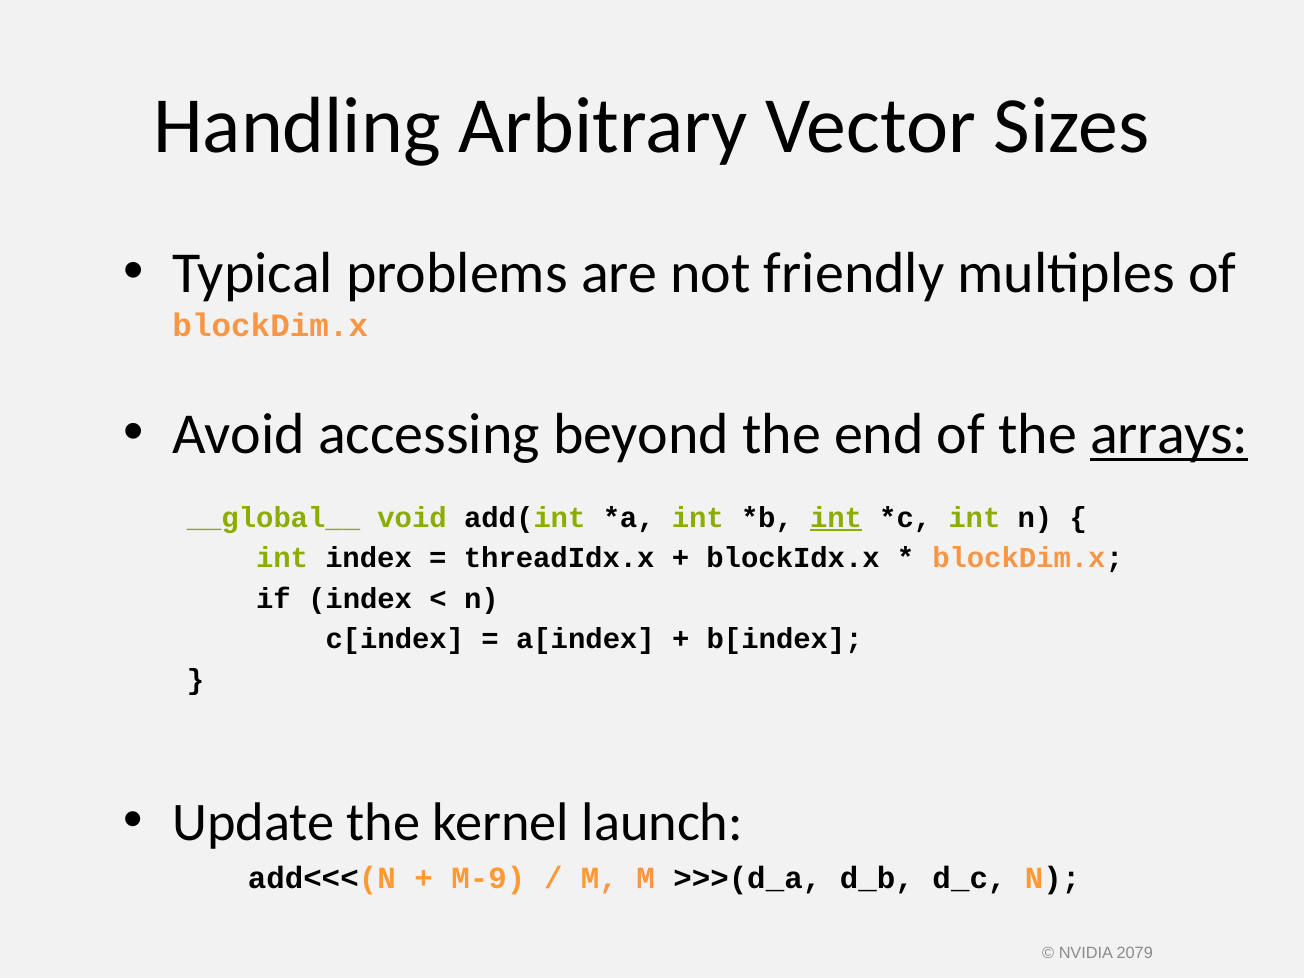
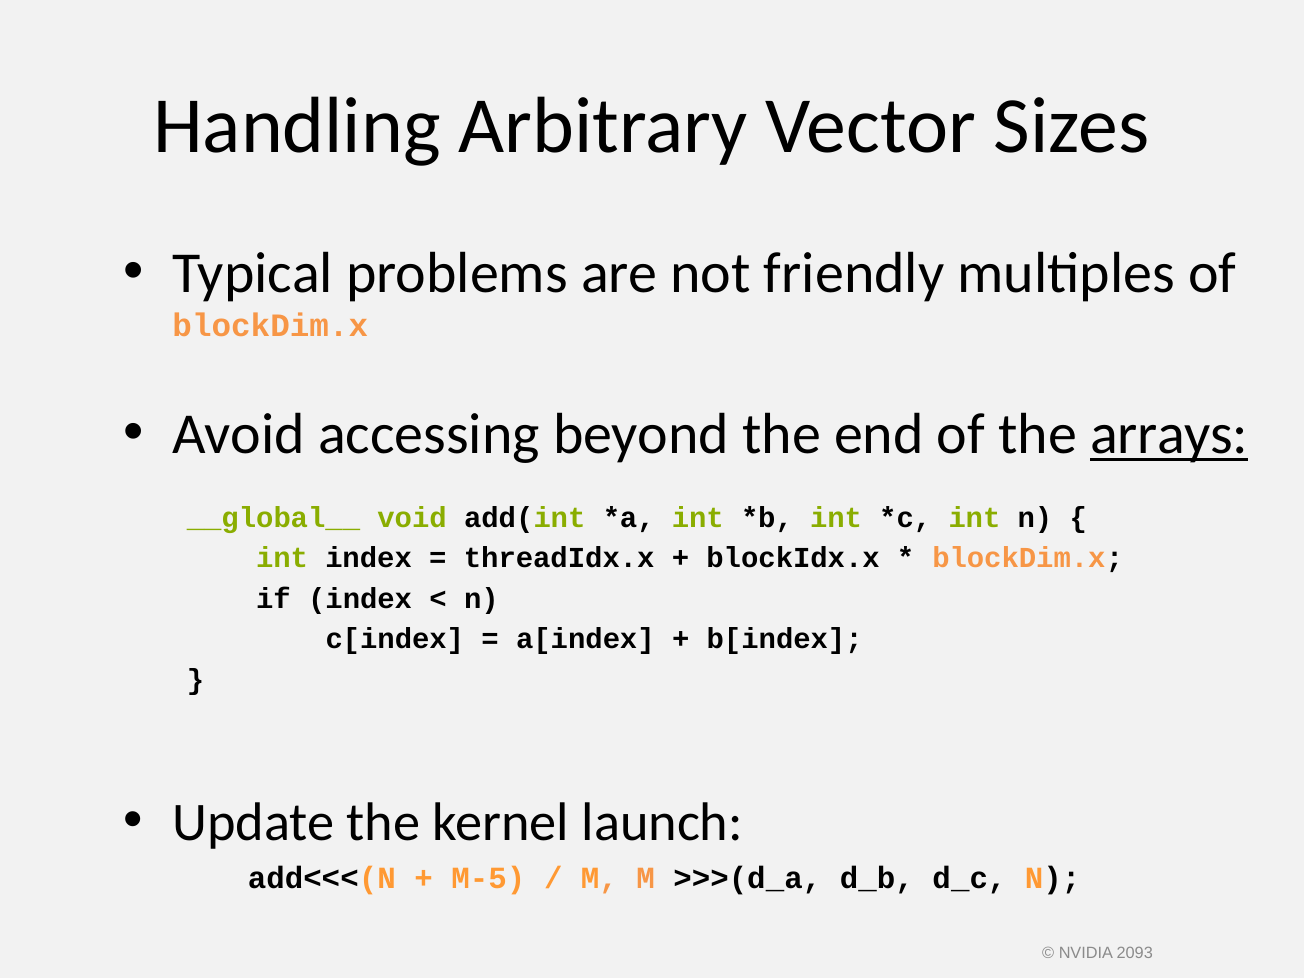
int at (836, 517) underline: present -> none
M-9: M-9 -> M-5
2079: 2079 -> 2093
